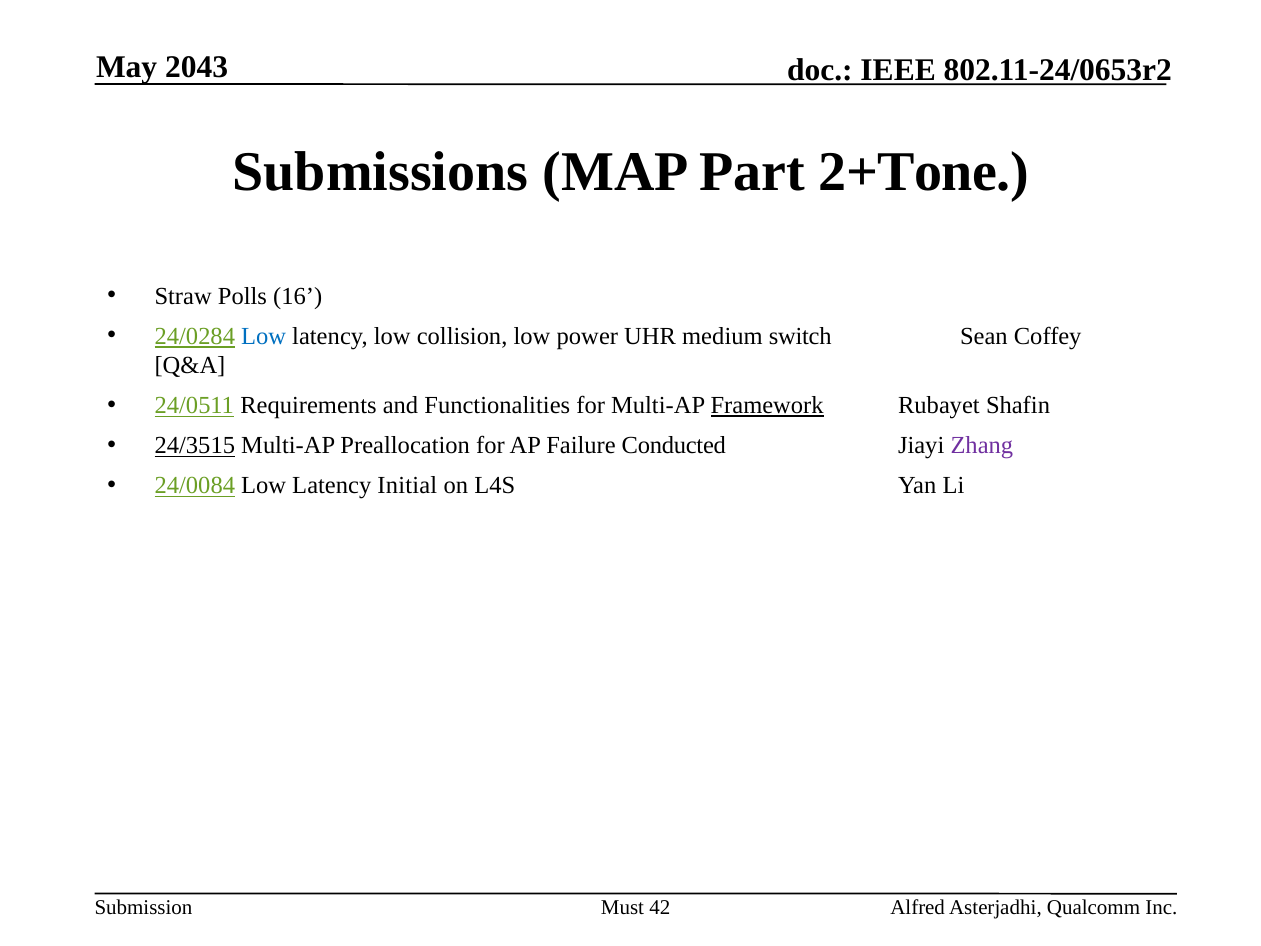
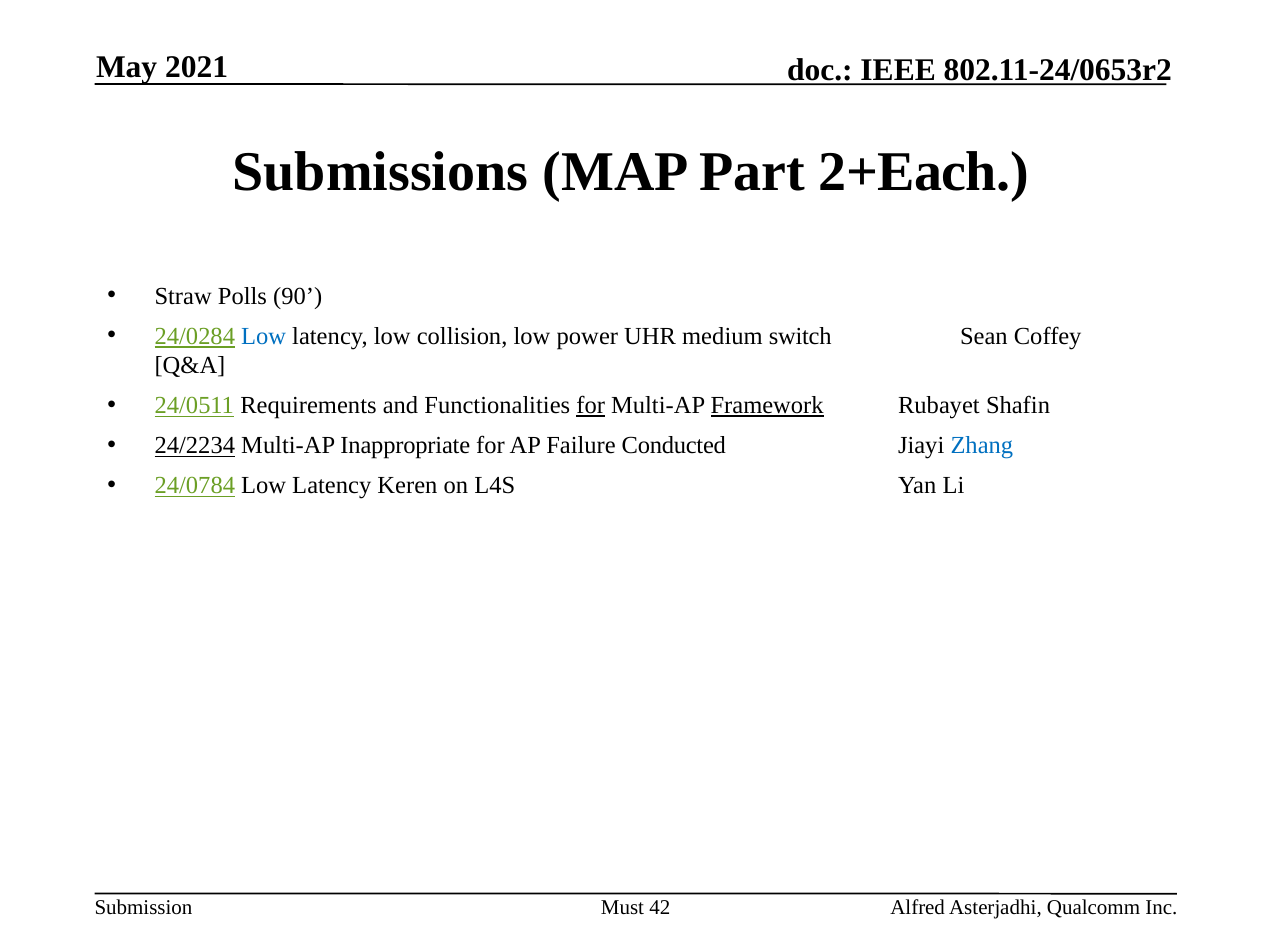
2043: 2043 -> 2021
2+Tone: 2+Tone -> 2+Each
16: 16 -> 90
for at (591, 405) underline: none -> present
24/3515: 24/3515 -> 24/2234
Preallocation: Preallocation -> Inappropriate
Zhang colour: purple -> blue
24/0084: 24/0084 -> 24/0784
Initial: Initial -> Keren
